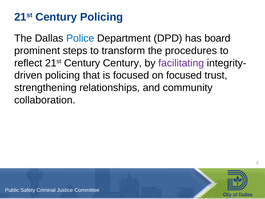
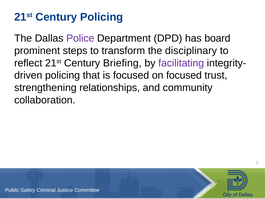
Police colour: blue -> purple
procedures: procedures -> disciplinary
Century Century: Century -> Briefing
